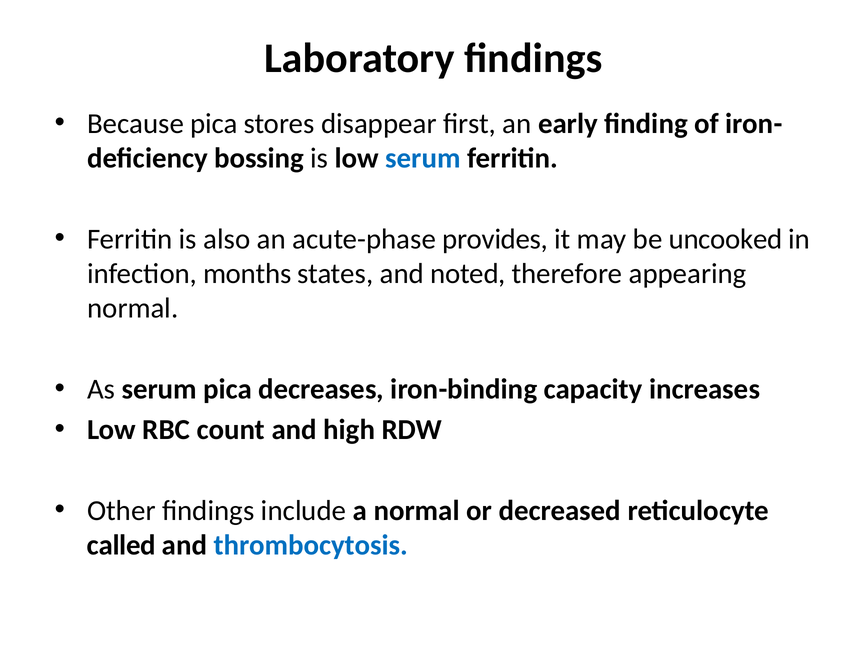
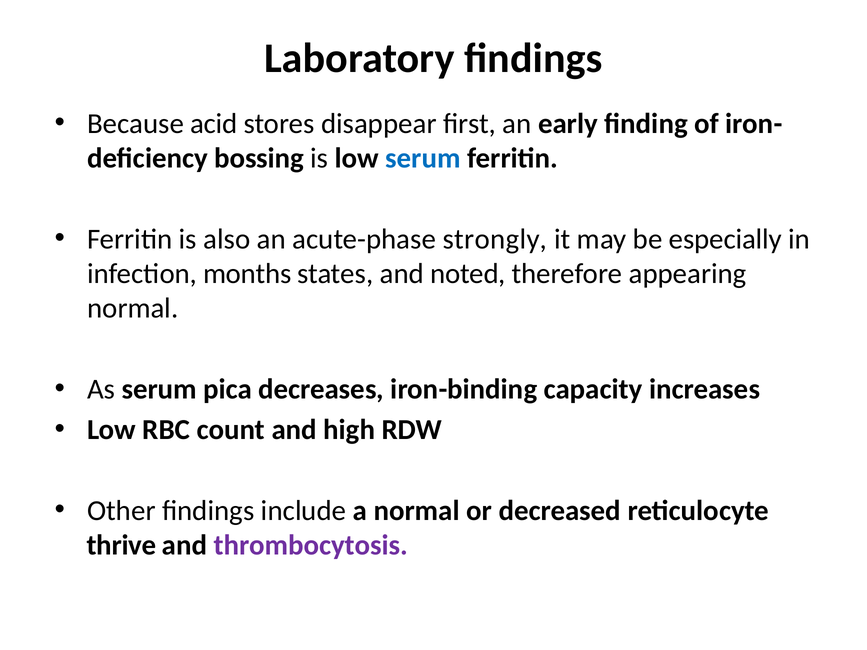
Because pica: pica -> acid
provides: provides -> strongly
uncooked: uncooked -> especially
called: called -> thrive
thrombocytosis colour: blue -> purple
